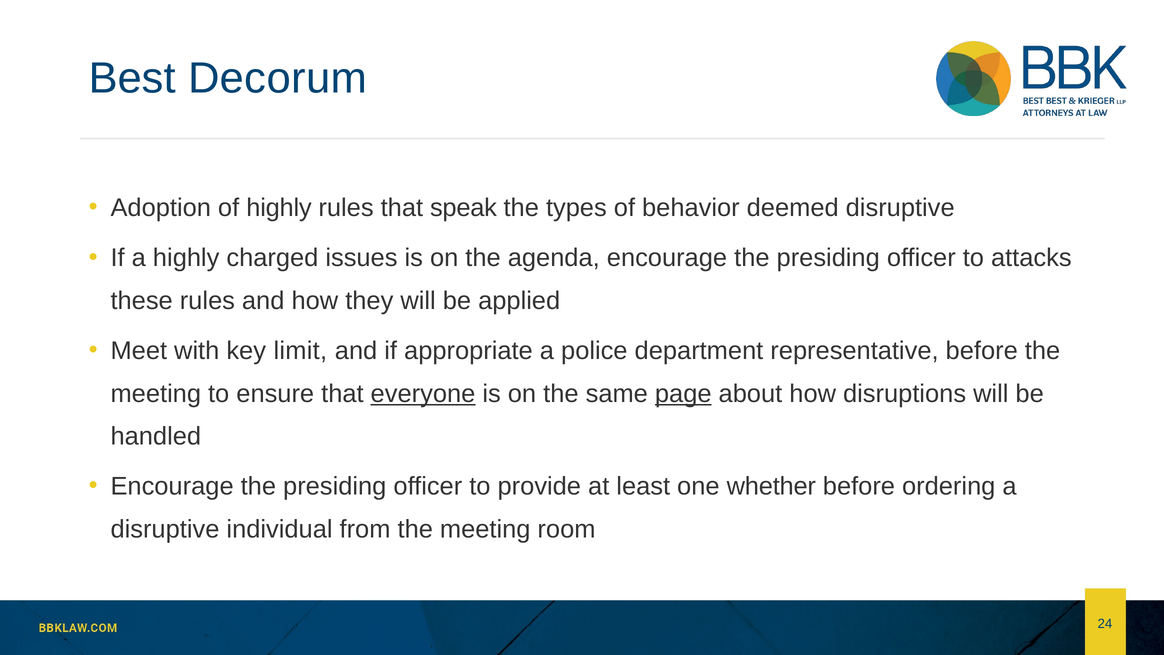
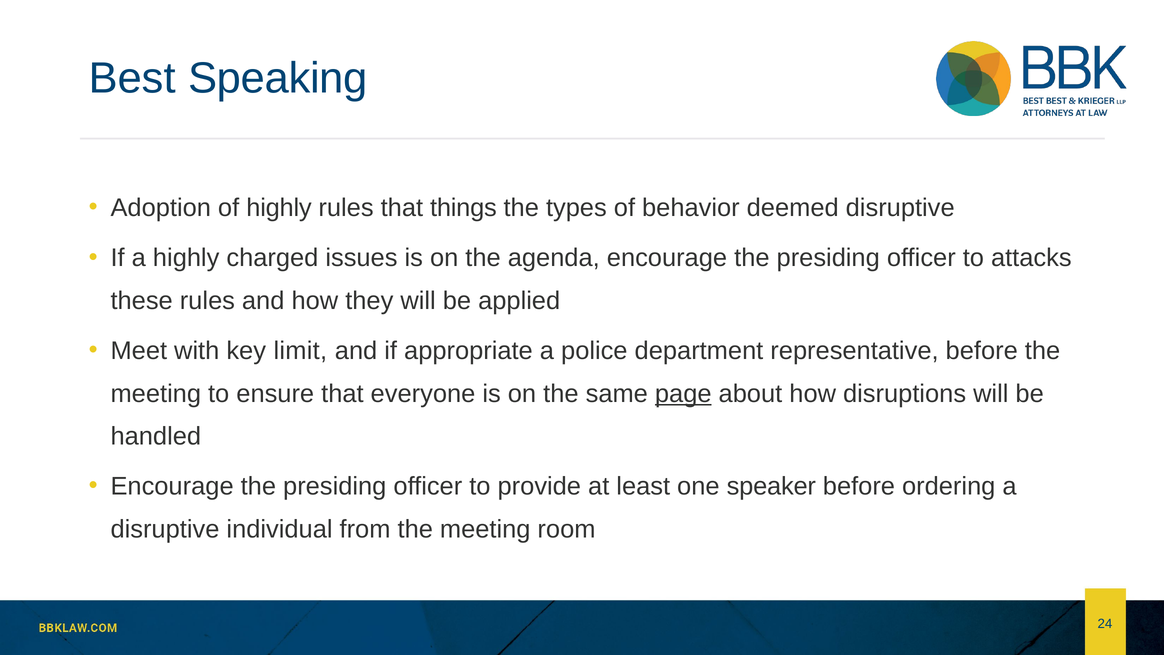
Decorum: Decorum -> Speaking
speak: speak -> things
everyone underline: present -> none
whether: whether -> speaker
